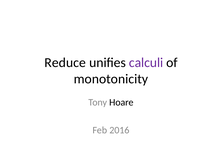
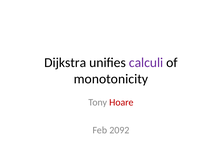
Reduce: Reduce -> Dijkstra
Hoare colour: black -> red
2016: 2016 -> 2092
